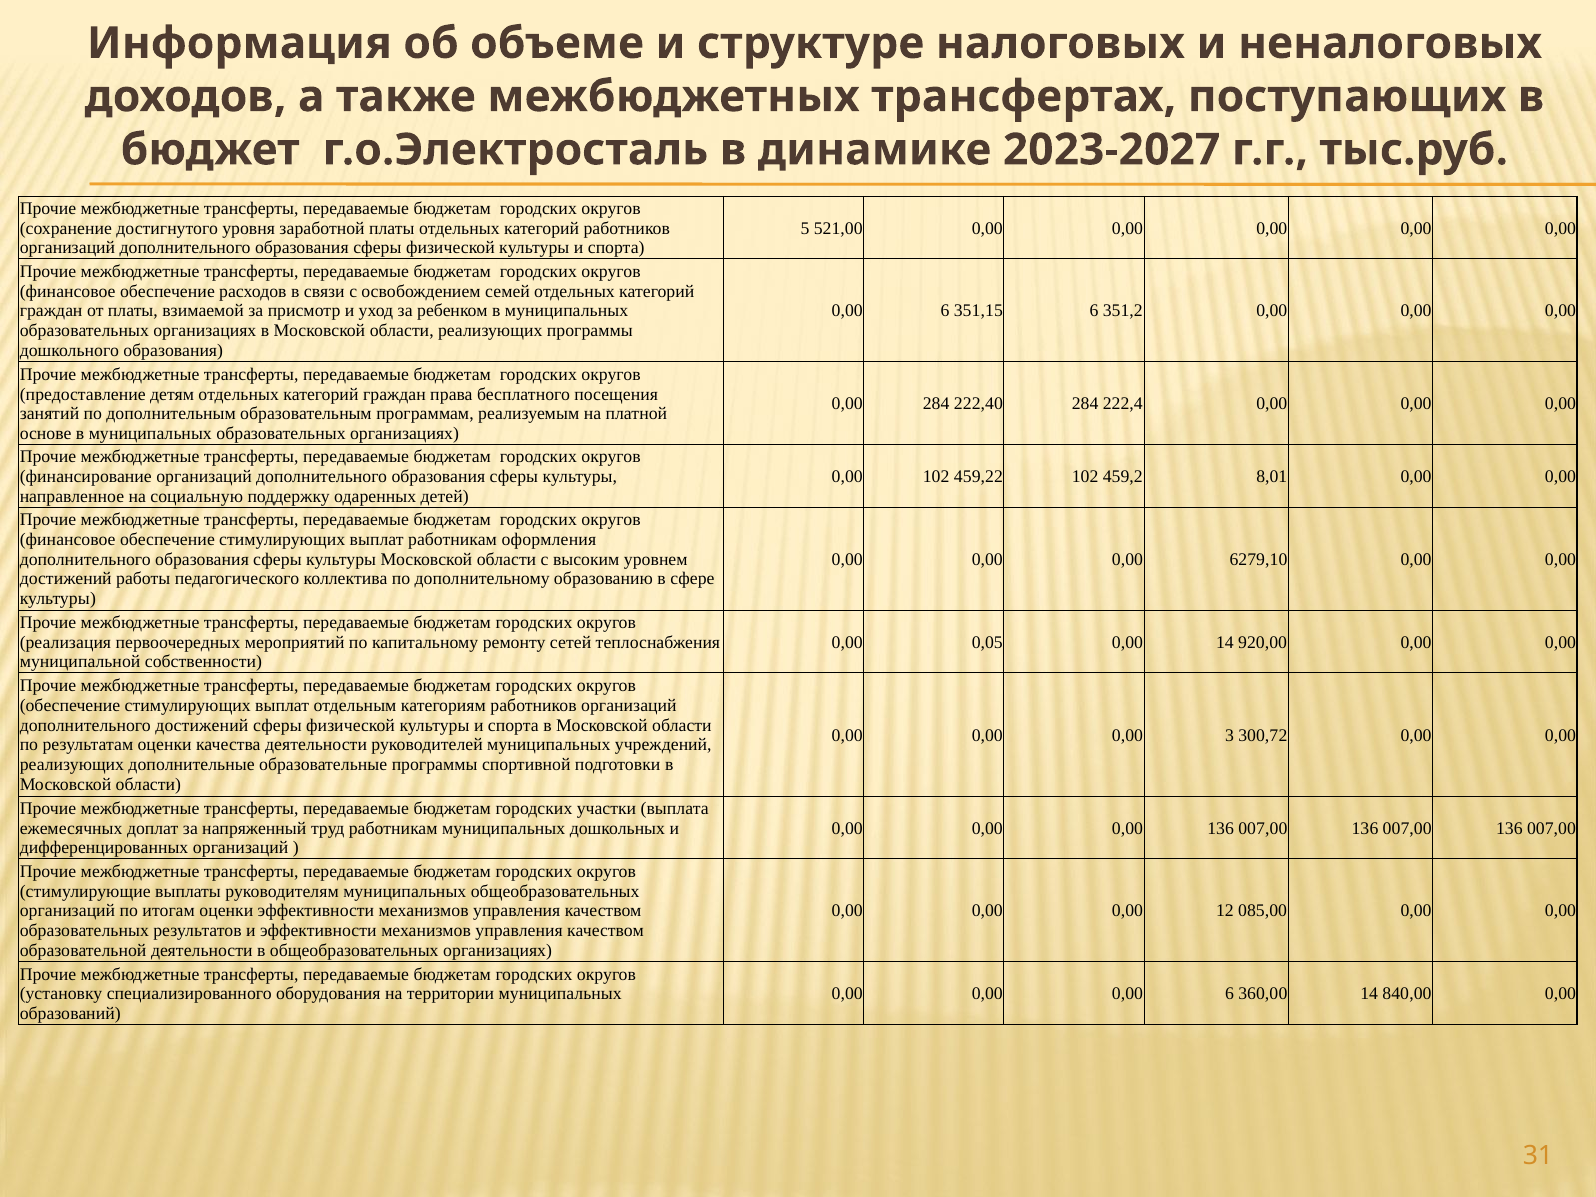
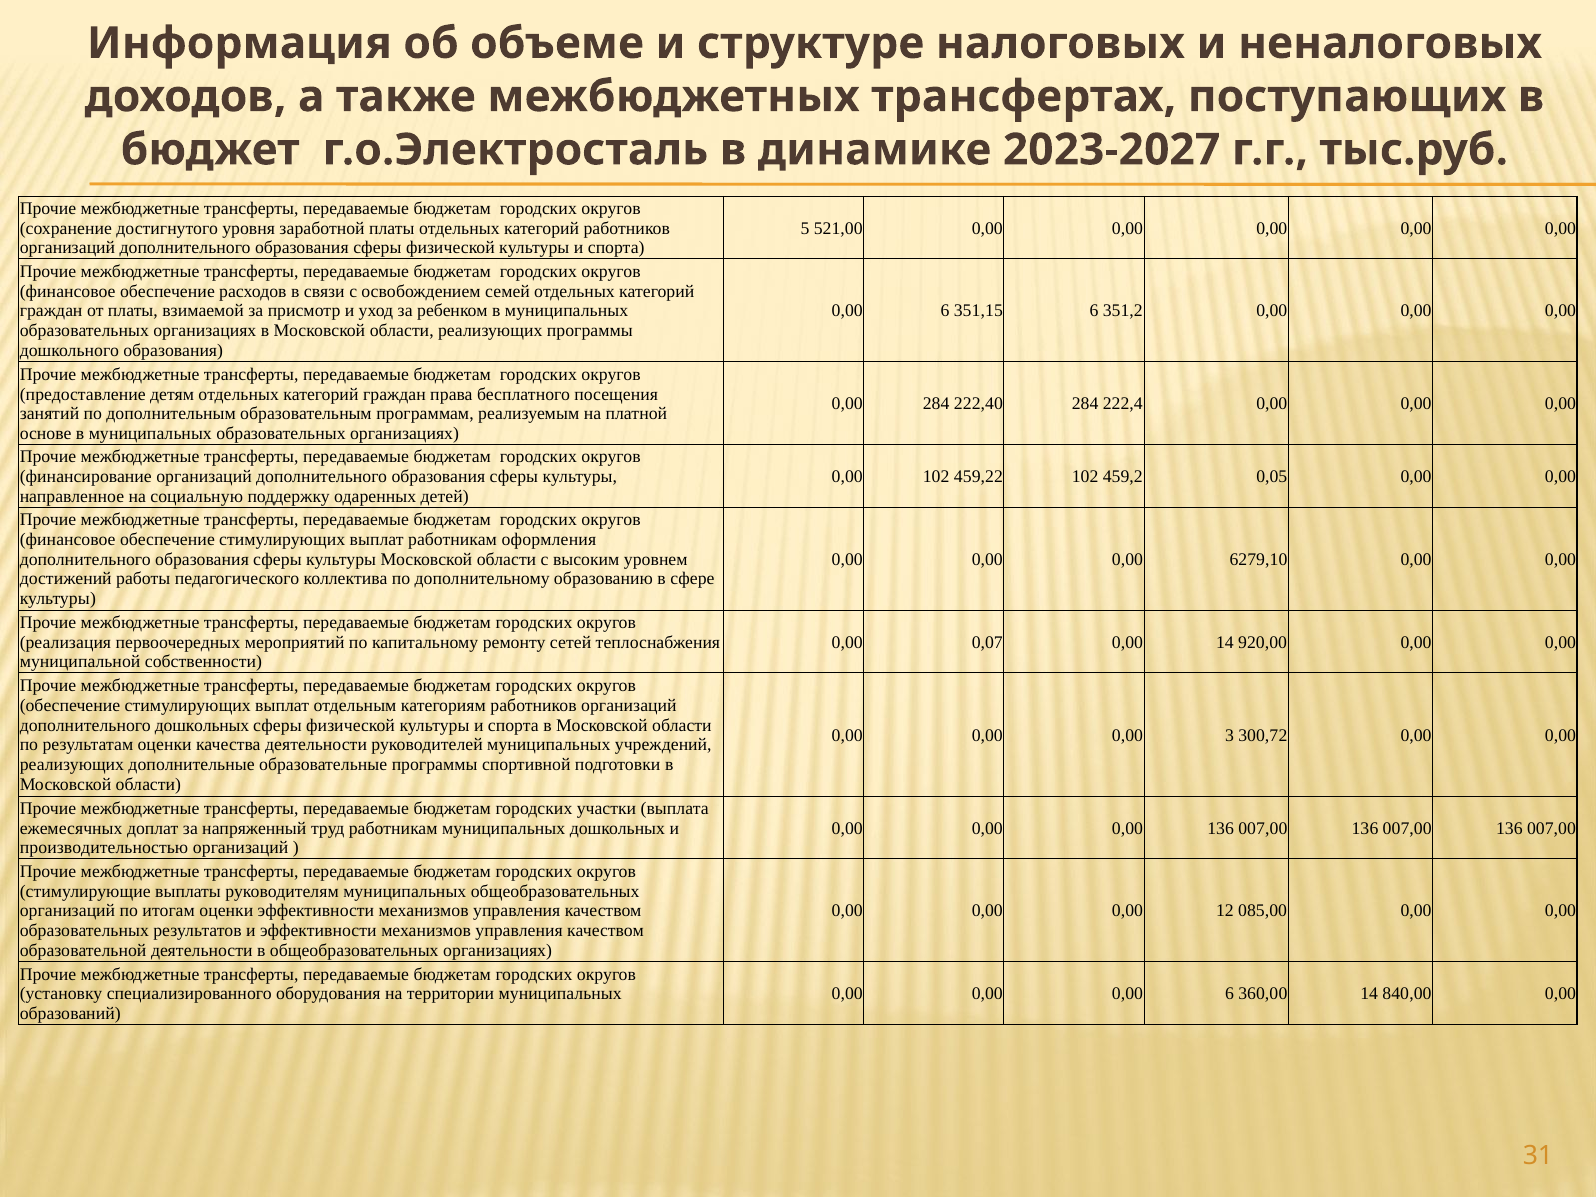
8,01: 8,01 -> 0,05
0,05: 0,05 -> 0,07
дополнительного достижений: достижений -> дошкольных
дифференцированных: дифференцированных -> производительностью
